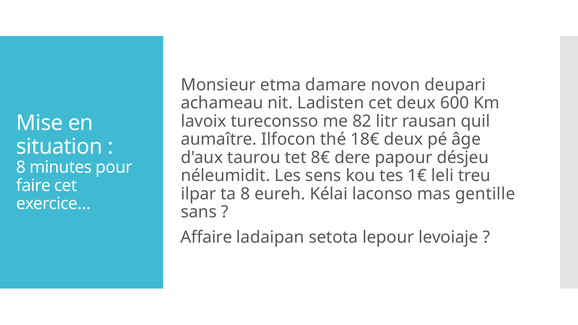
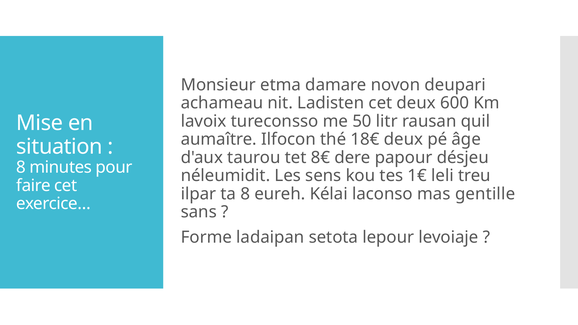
82: 82 -> 50
Affaire: Affaire -> Forme
